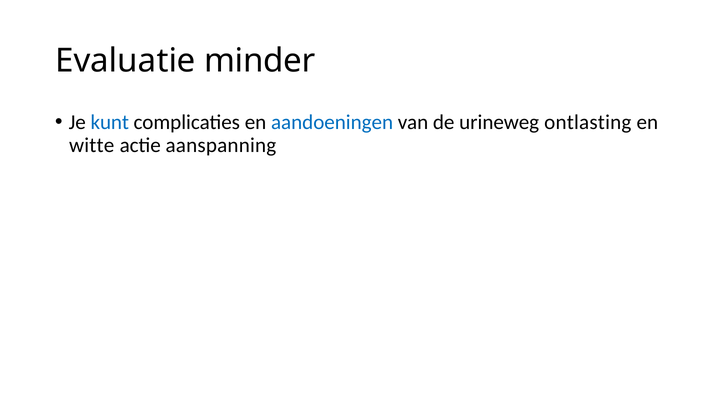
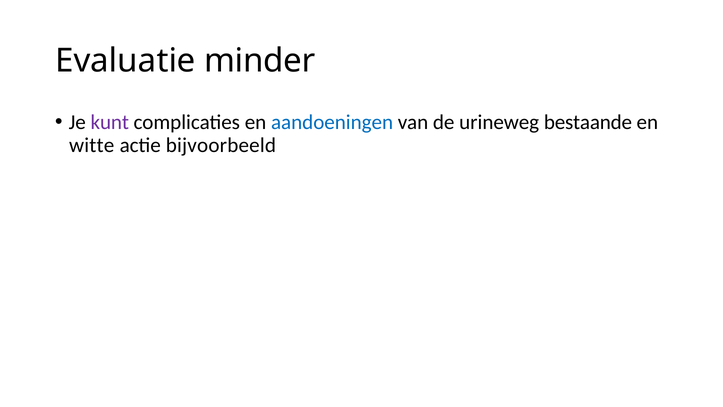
kunt colour: blue -> purple
ontlasting: ontlasting -> bestaande
aanspanning: aanspanning -> bijvoorbeeld
